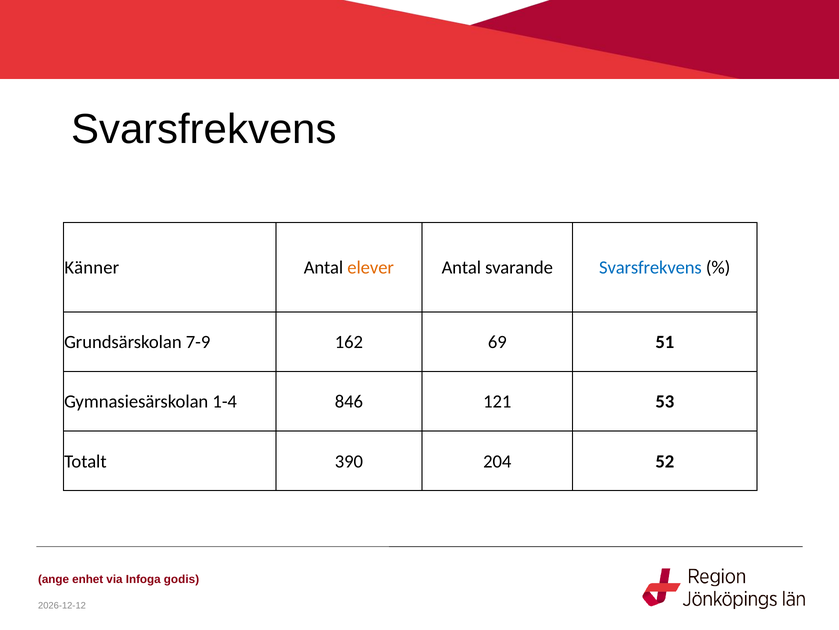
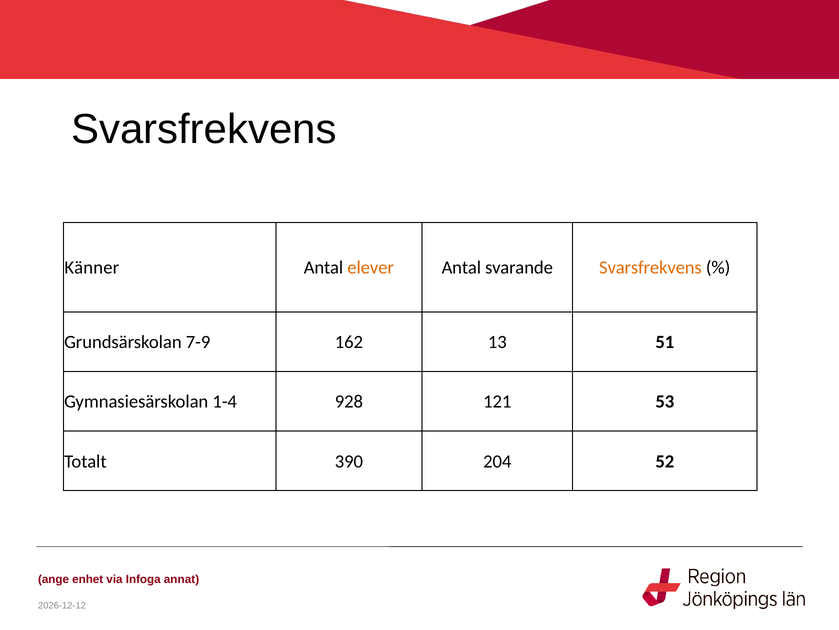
Svarsfrekvens at (650, 267) colour: blue -> orange
69: 69 -> 13
846: 846 -> 928
godis: godis -> annat
